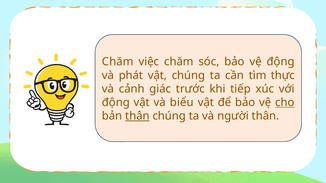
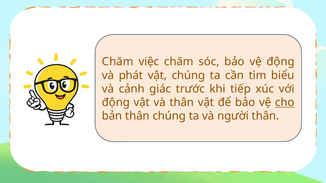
thực: thực -> biểu
và biểu: biểu -> thân
thân at (137, 116) underline: present -> none
